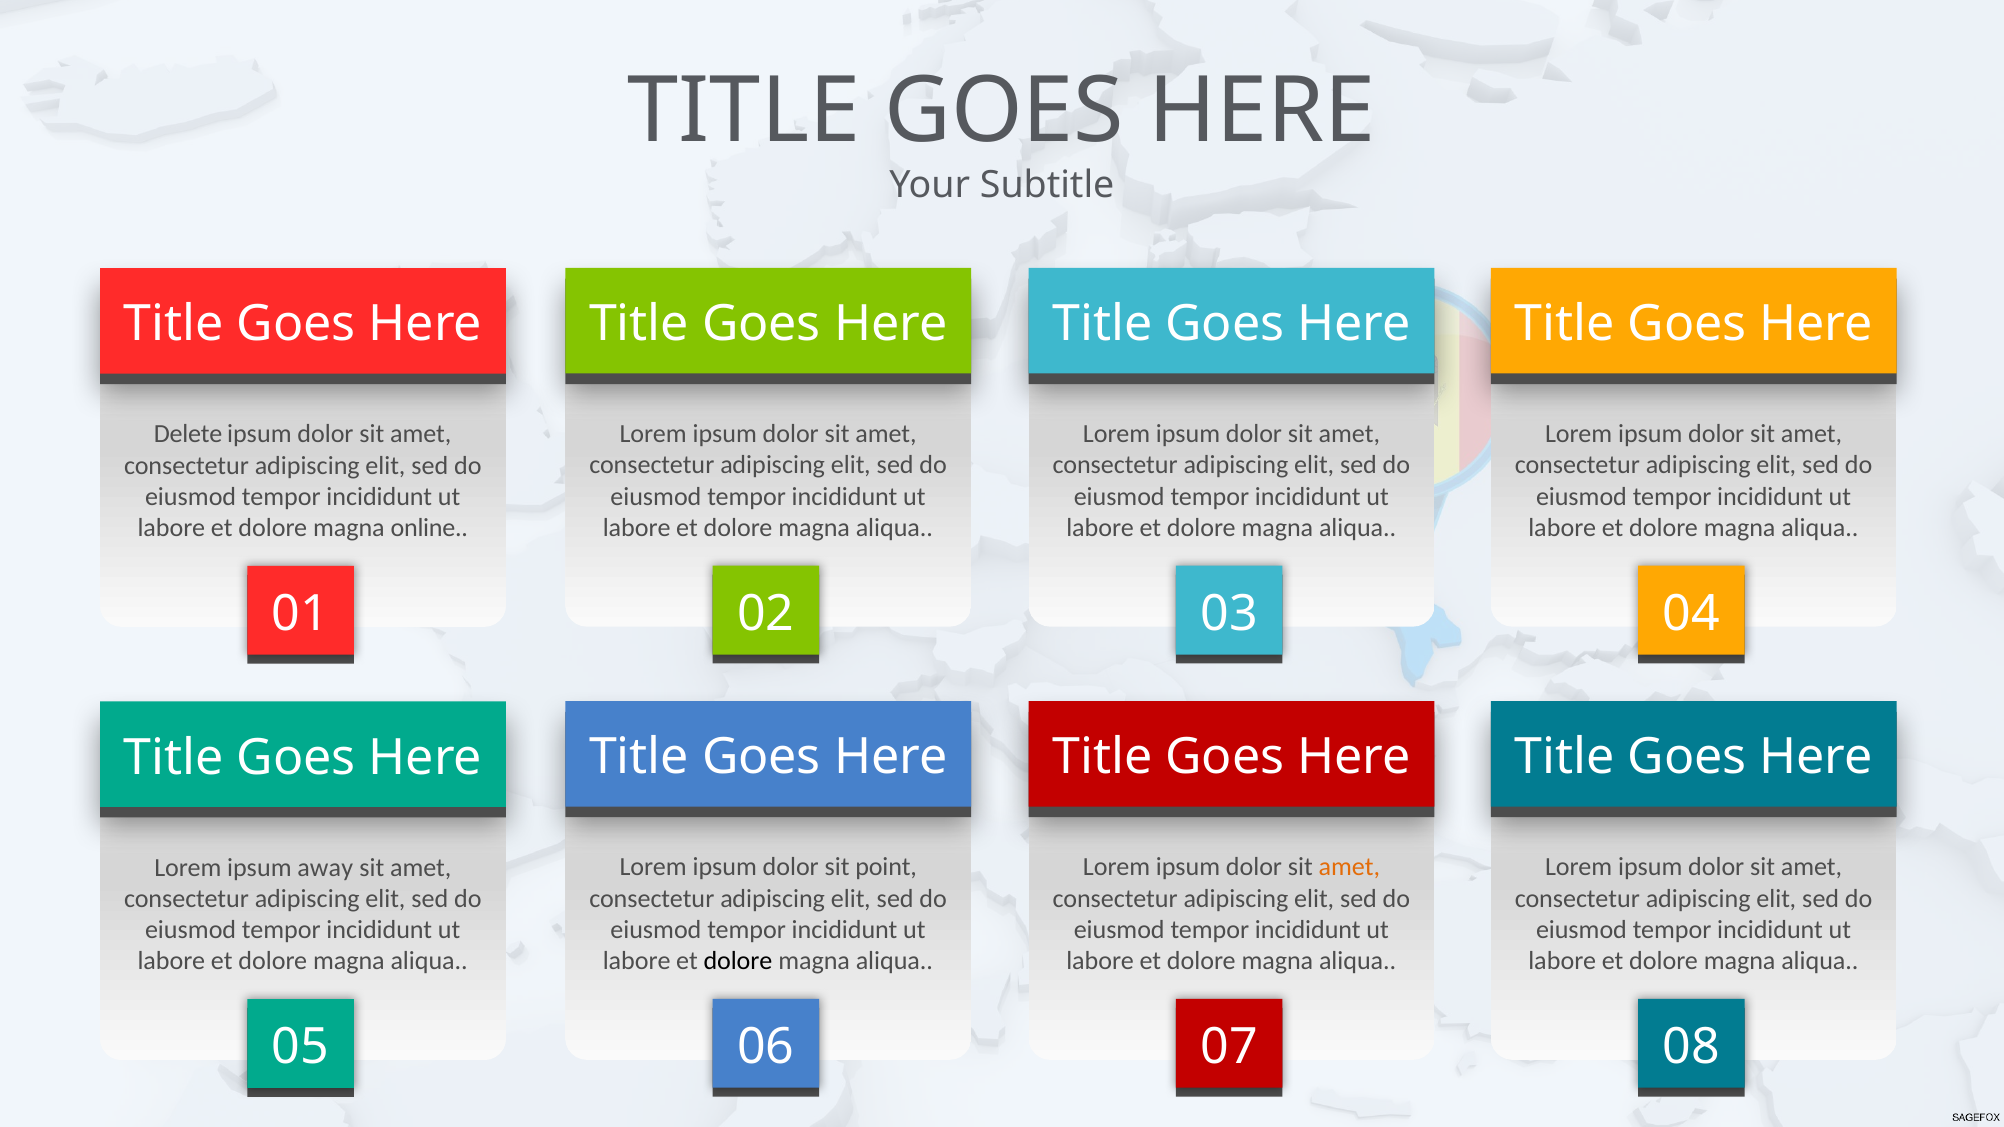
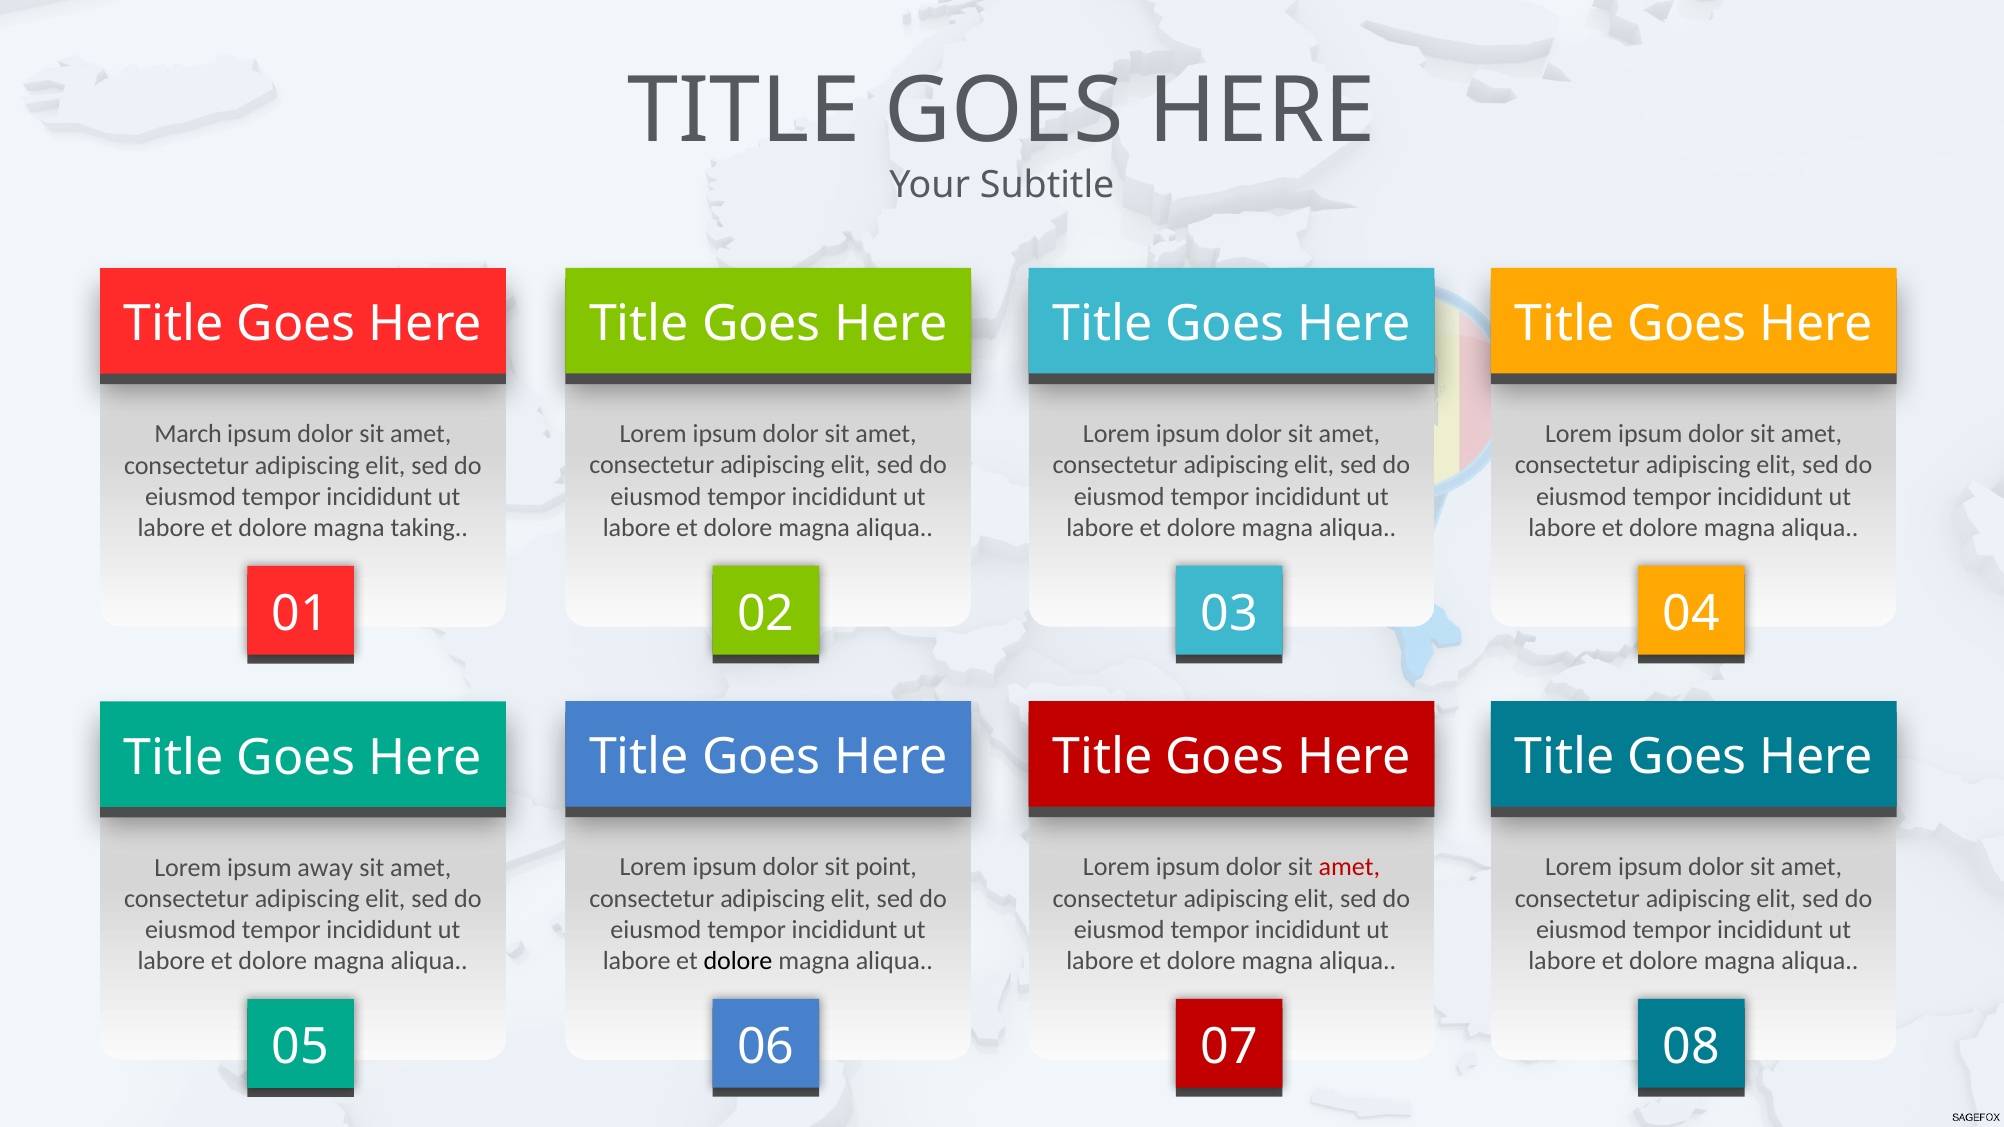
Delete: Delete -> March
online: online -> taking
amet at (1349, 867) colour: orange -> red
